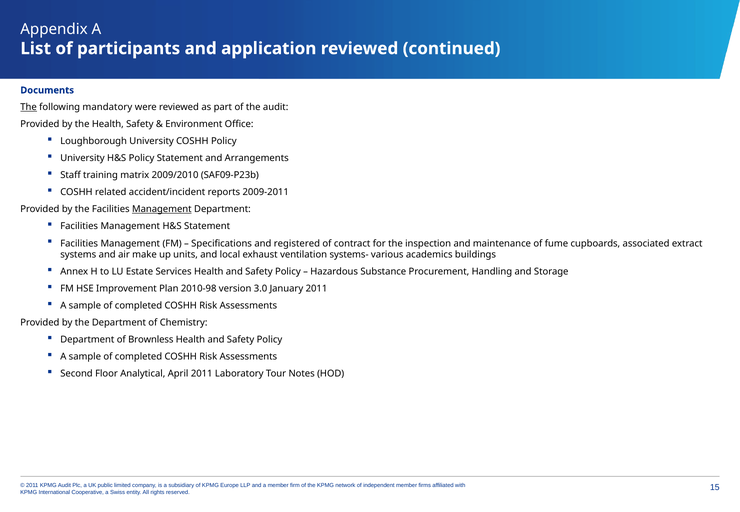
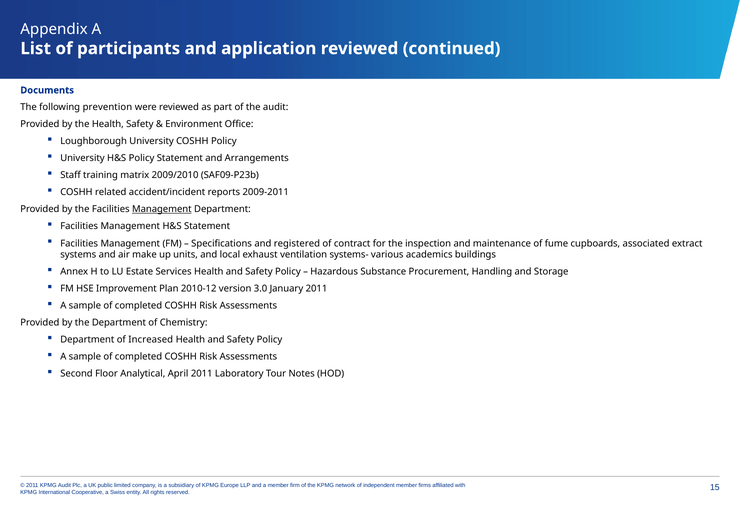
The at (29, 107) underline: present -> none
mandatory: mandatory -> prevention
2010-98: 2010-98 -> 2010-12
Brownless: Brownless -> Increased
